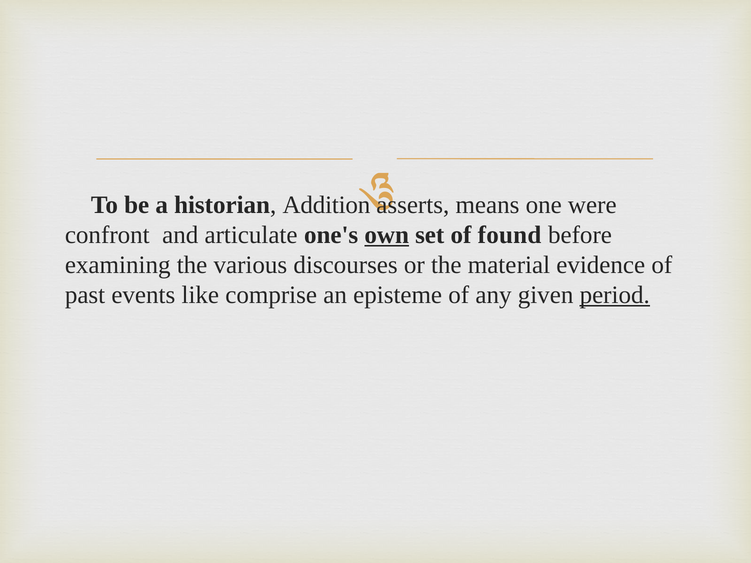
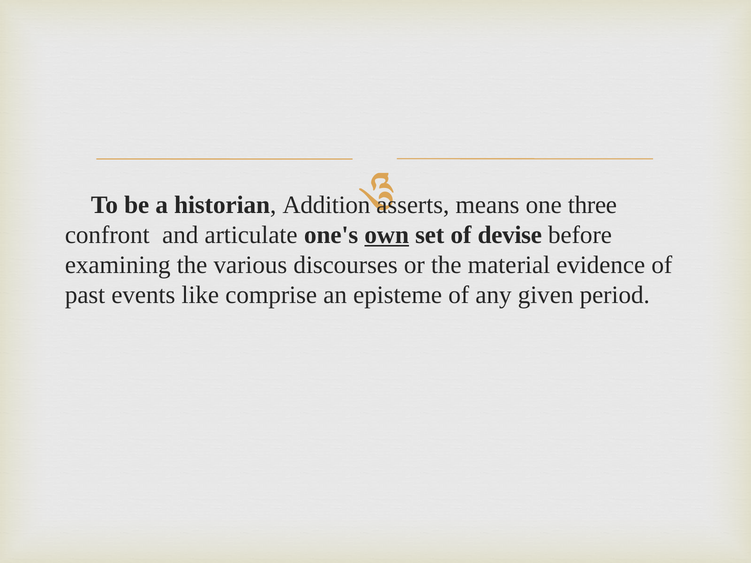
were: were -> three
found: found -> devise
period underline: present -> none
